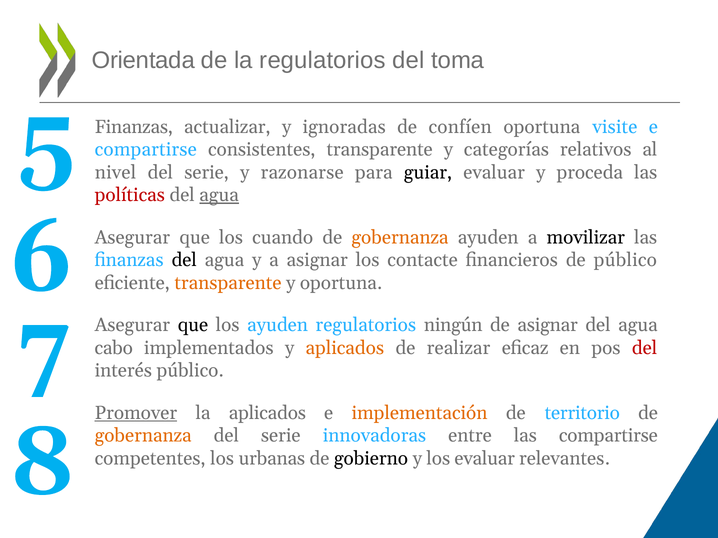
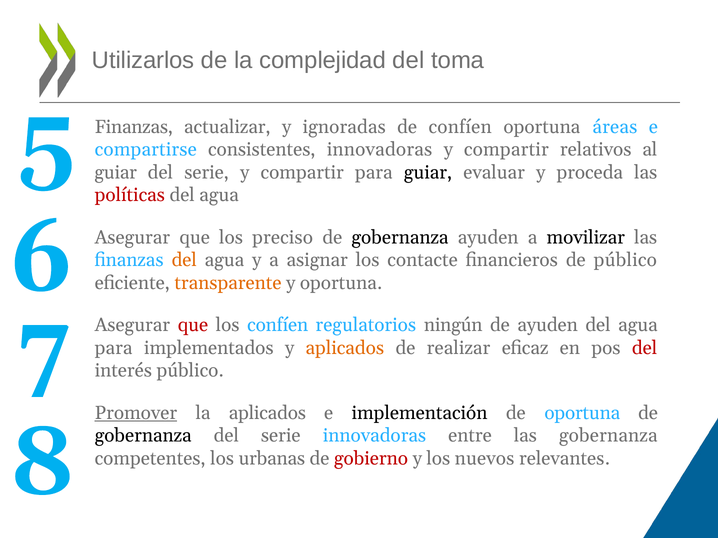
Orientada: Orientada -> Utilizarlos
la regulatorios: regulatorios -> complejidad
visite: visite -> áreas
consistentes transparente: transparente -> innovadoras
categorías at (506, 150): categorías -> compartir
nivel at (115, 173): nivel -> guiar
razonarse at (302, 173): razonarse -> compartir
agua at (219, 195) underline: present -> none
cuando: cuando -> preciso
gobernanza at (400, 238) colour: orange -> black
del at (184, 260) colour: black -> orange
que at (193, 325) colour: black -> red
los ayuden: ayuden -> confíen
de asignar: asignar -> ayuden
cabo at (114, 348): cabo -> para
implementación colour: orange -> black
de territorio: territorio -> oportuna
gobernanza at (143, 436) colour: orange -> black
las compartirse: compartirse -> gobernanza
gobierno colour: black -> red
los evaluar: evaluar -> nuevos
